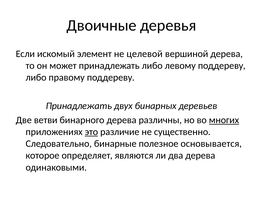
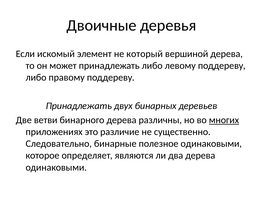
целевой: целевой -> который
это underline: present -> none
полезное основывается: основывается -> одинаковыми
